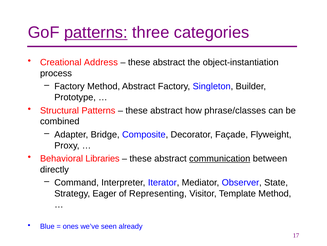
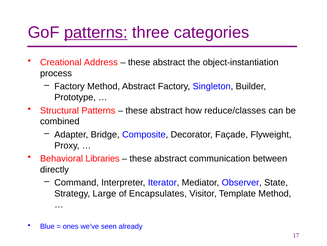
phrase/classes: phrase/classes -> reduce/classes
communication underline: present -> none
Eager: Eager -> Large
Representing: Representing -> Encapsulates
